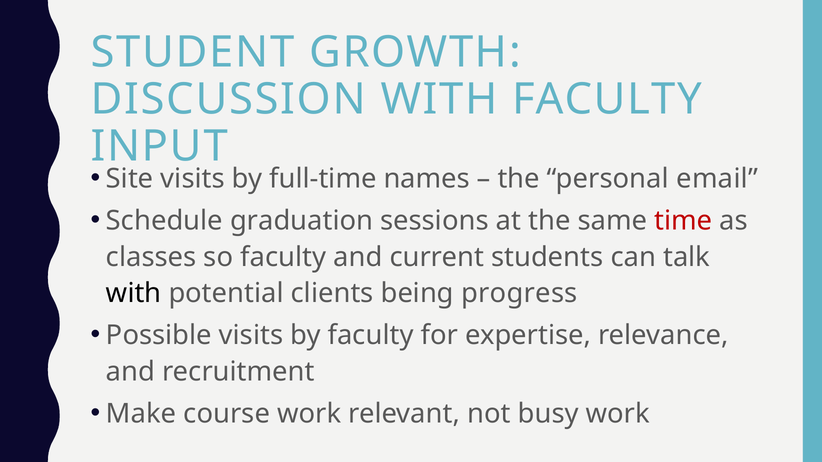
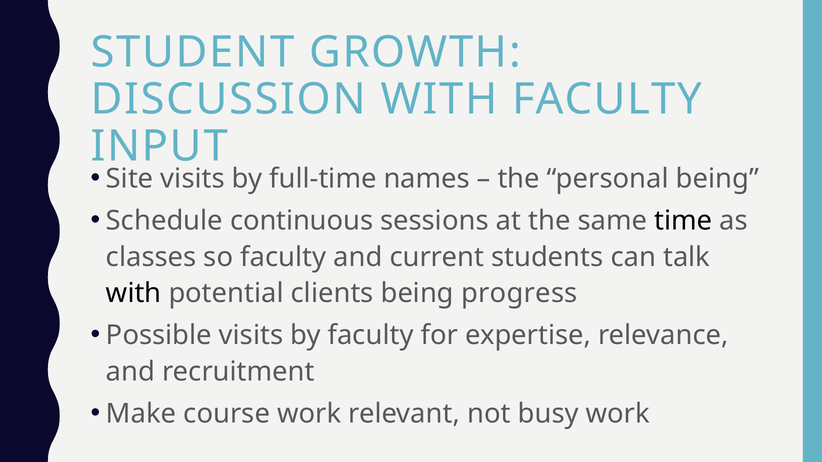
personal email: email -> being
graduation: graduation -> continuous
time colour: red -> black
